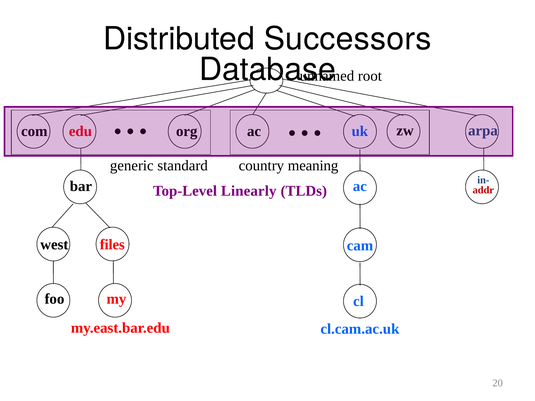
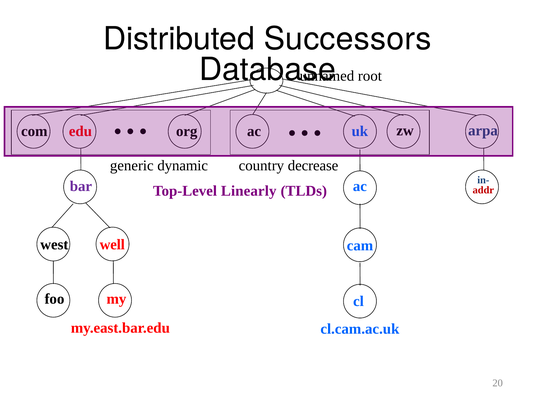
standard: standard -> dynamic
meaning: meaning -> decrease
bar colour: black -> purple
files: files -> well
